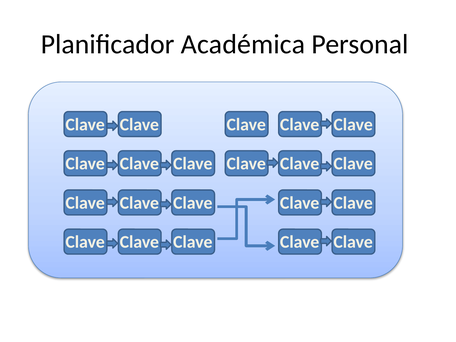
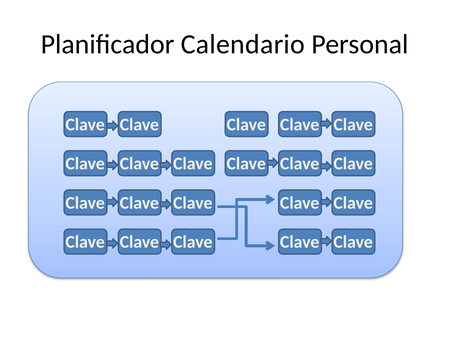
Académica: Académica -> Calendario
